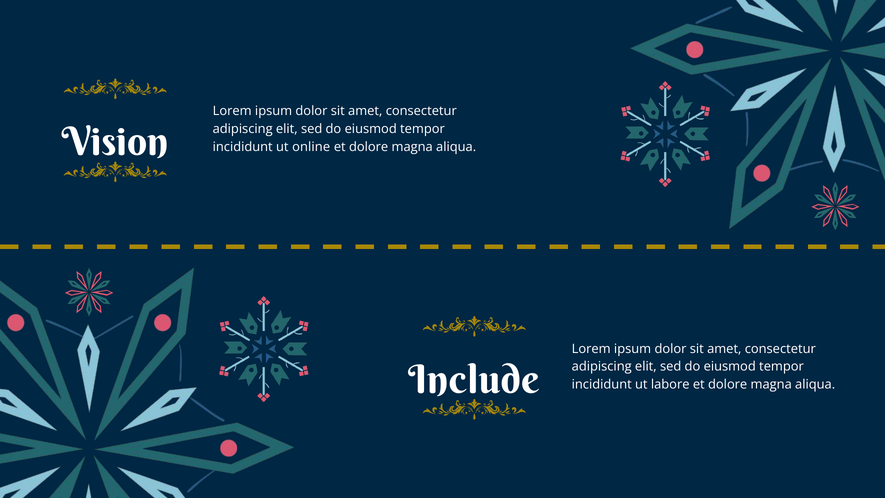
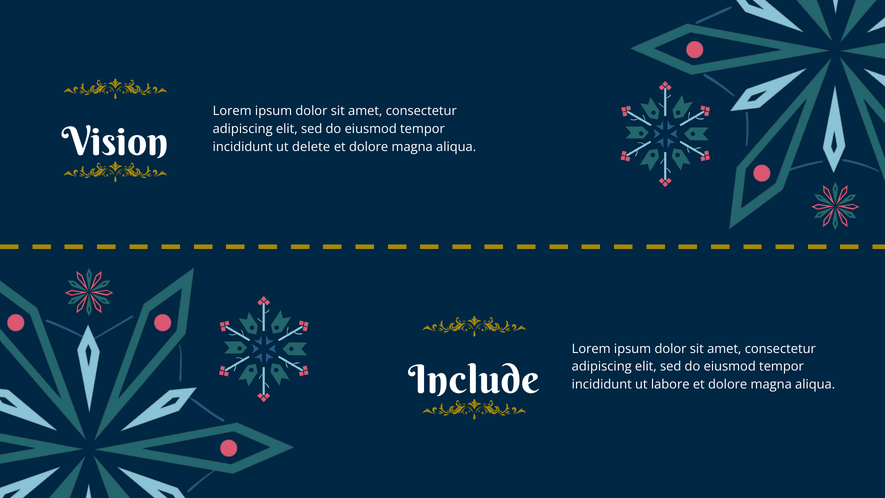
online: online -> delete
